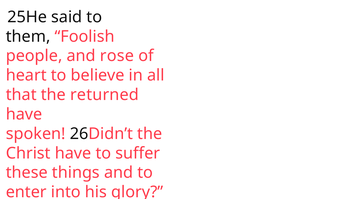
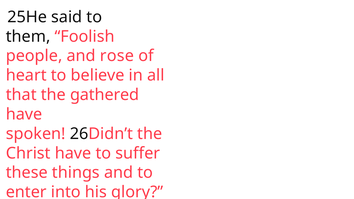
returned: returned -> gathered
